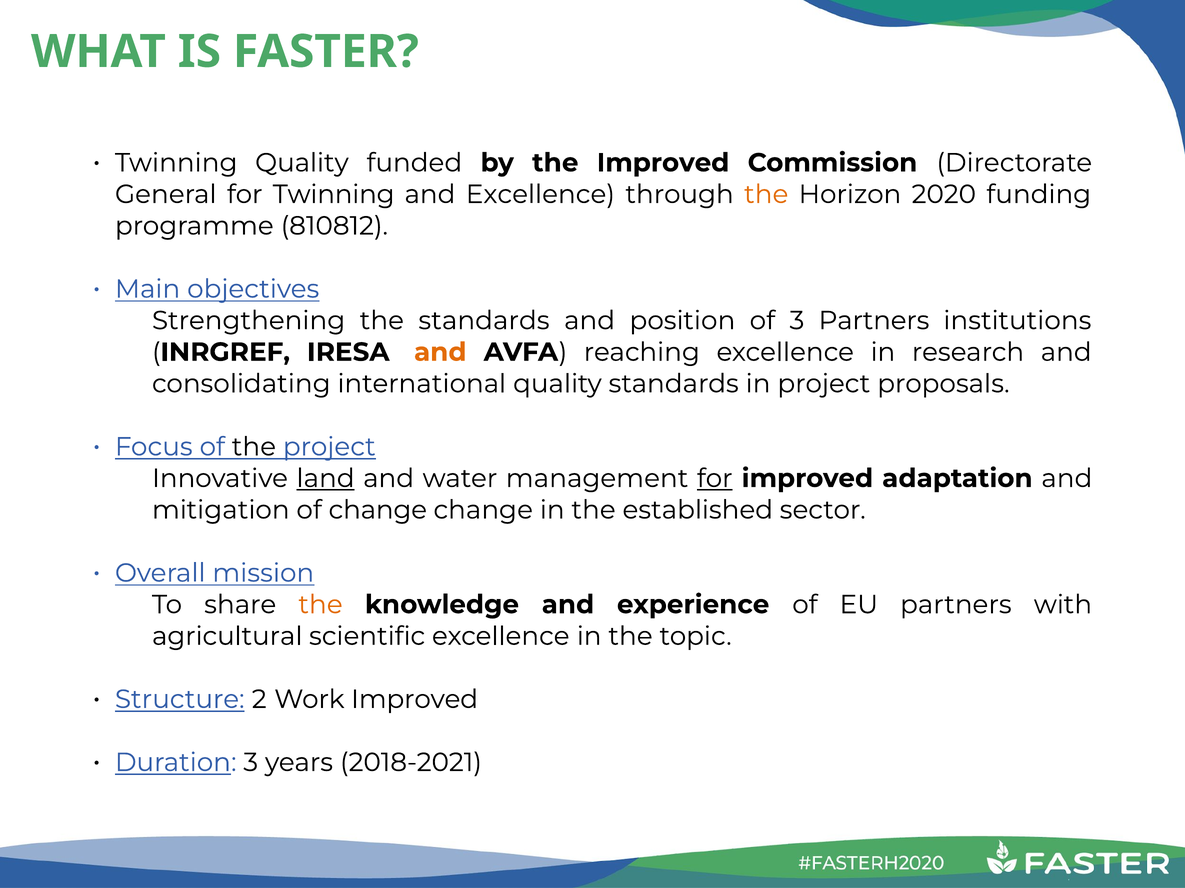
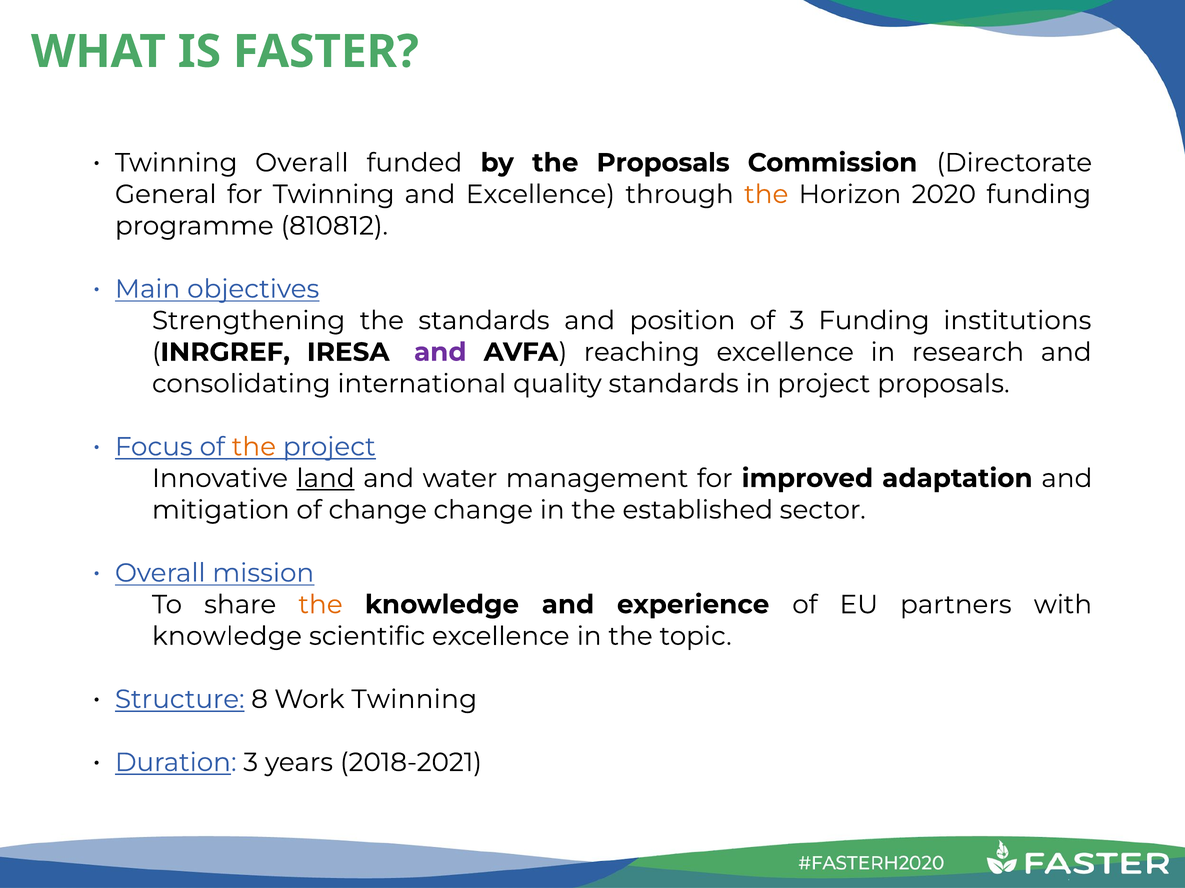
Twinning Quality: Quality -> Overall
the Improved: Improved -> Proposals
3 Partners: Partners -> Funding
and at (440, 352) colour: orange -> purple
the at (254, 447) colour: black -> orange
for at (715, 479) underline: present -> none
agricultural at (227, 637): agricultural -> knowledge
2: 2 -> 8
Work Improved: Improved -> Twinning
